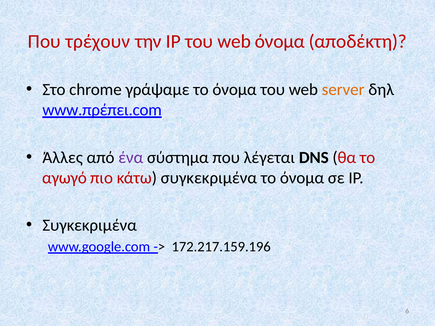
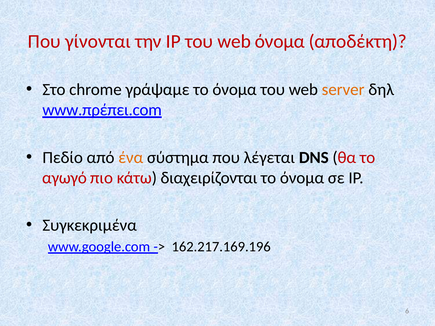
τρέχουν: τρέχουν -> γίνονται
Άλλες: Άλλες -> Πεδίο
ένα colour: purple -> orange
κάτω συγκεκριμένα: συγκεκριμένα -> διαχειρίζονται
172.217.159.196: 172.217.159.196 -> 162.217.169.196
